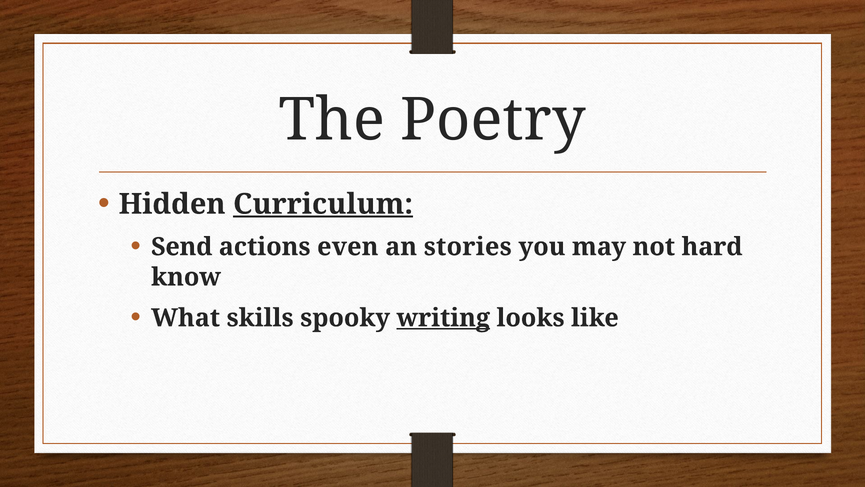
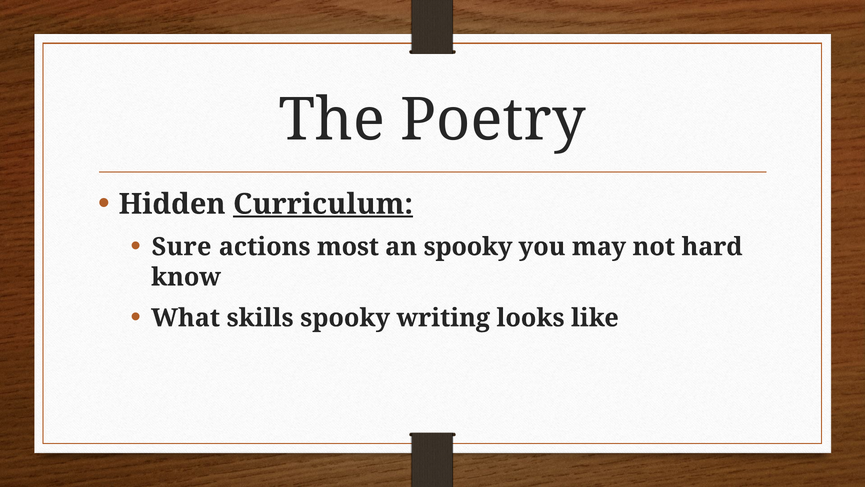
Send: Send -> Sure
even: even -> most
an stories: stories -> spooky
writing underline: present -> none
